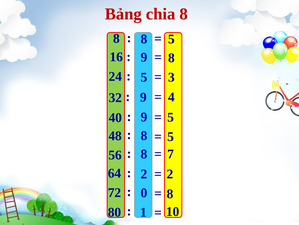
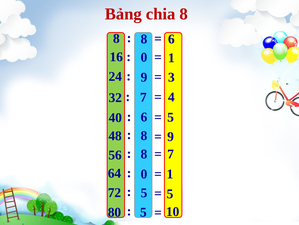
5 at (171, 39): 5 -> 6
9 at (144, 57): 9 -> 0
8 at (171, 58): 8 -> 1
5 at (144, 77): 5 -> 9
9 at (143, 97): 9 -> 7
9 at (144, 117): 9 -> 6
5 at (171, 136): 5 -> 9
2 at (144, 174): 2 -> 0
2 at (170, 174): 2 -> 1
0 at (144, 192): 0 -> 5
8 at (170, 193): 8 -> 5
1 at (143, 212): 1 -> 5
